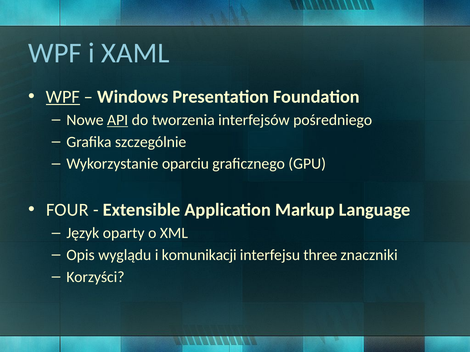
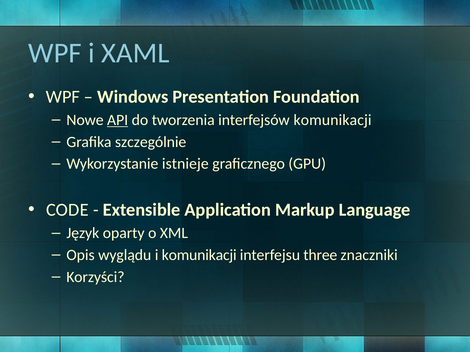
WPF at (63, 97) underline: present -> none
interfejsów pośredniego: pośredniego -> komunikacji
oparciu: oparciu -> istnieje
FOUR: FOUR -> CODE
